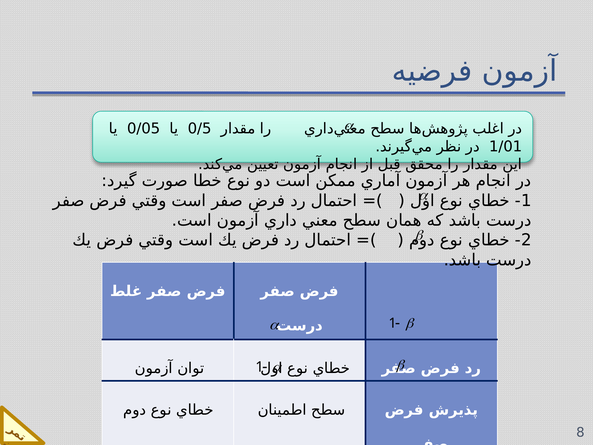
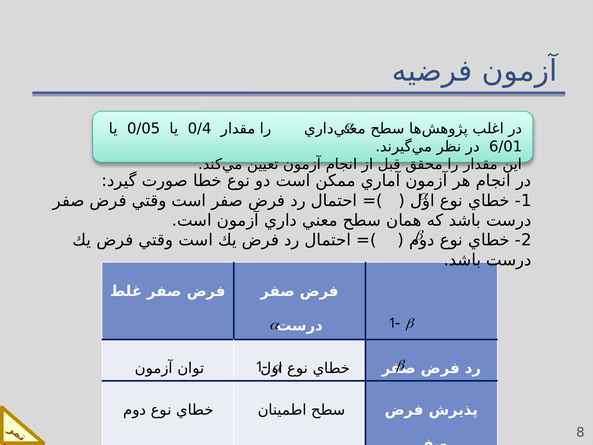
0/5: 0/5 -> 0/4
1/01: 1/01 -> 6/01
